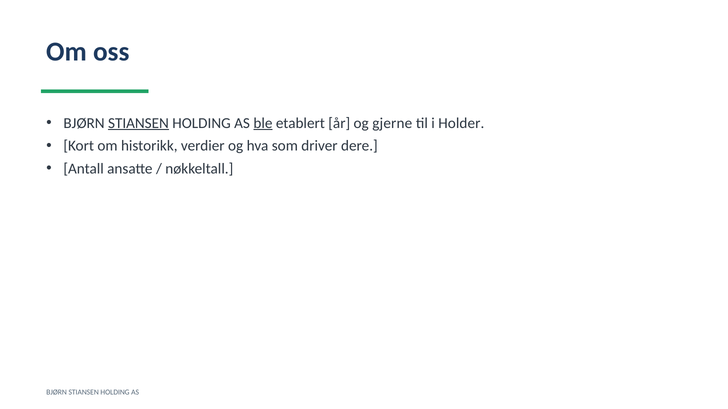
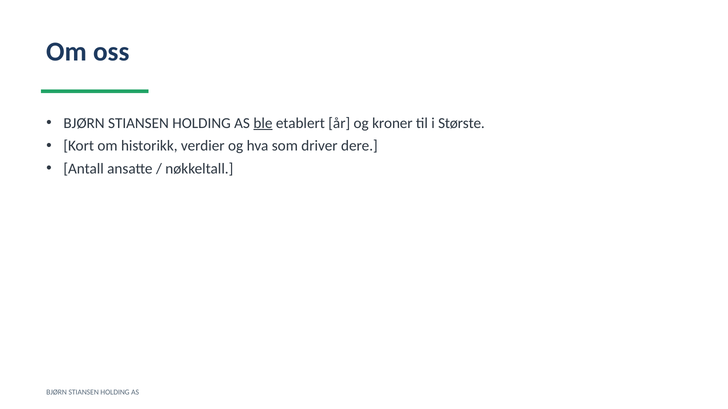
STIANSEN at (138, 123) underline: present -> none
gjerne: gjerne -> kroner
Holder: Holder -> Største
